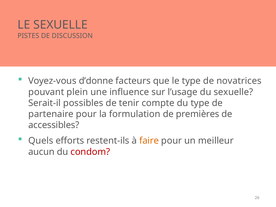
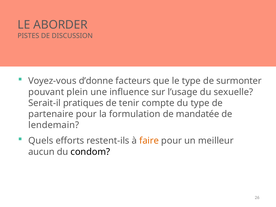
LE SEXUELLE: SEXUELLE -> ABORDER
novatrices: novatrices -> surmonter
possibles: possibles -> pratiques
premières: premières -> mandatée
accessibles: accessibles -> lendemain
condom colour: red -> black
